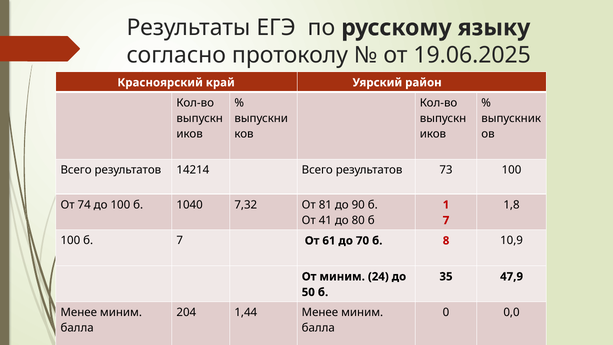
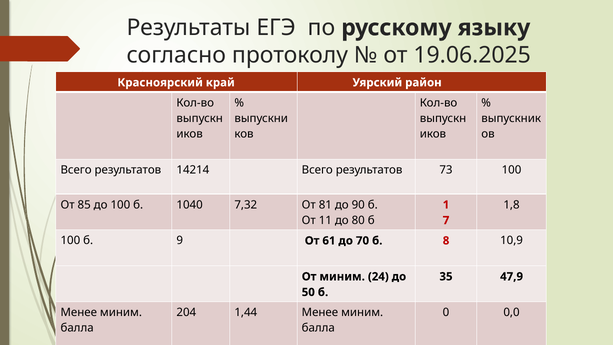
74: 74 -> 85
41: 41 -> 11
б 7: 7 -> 9
